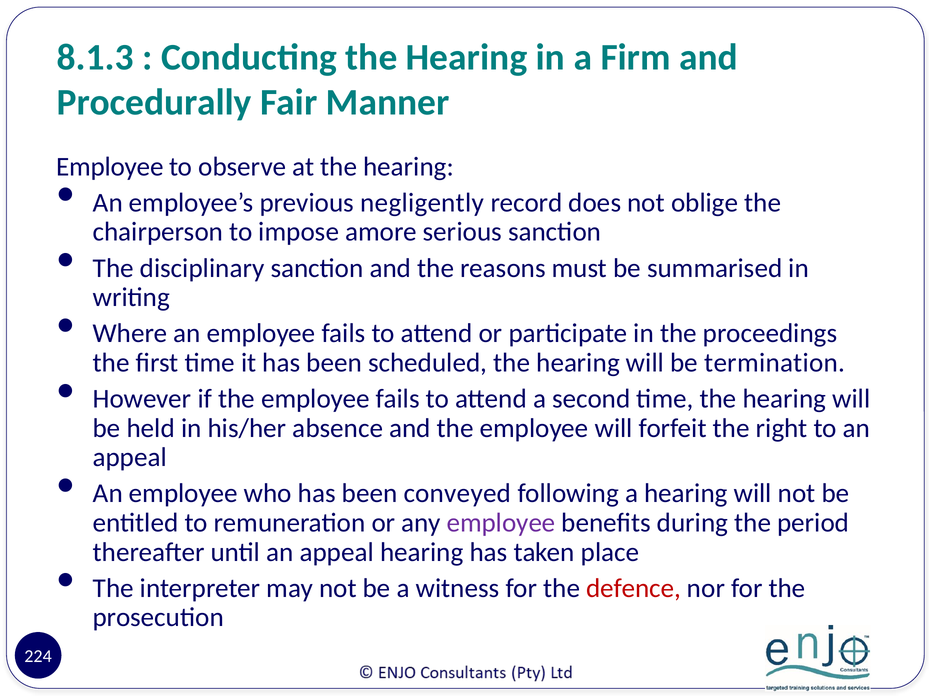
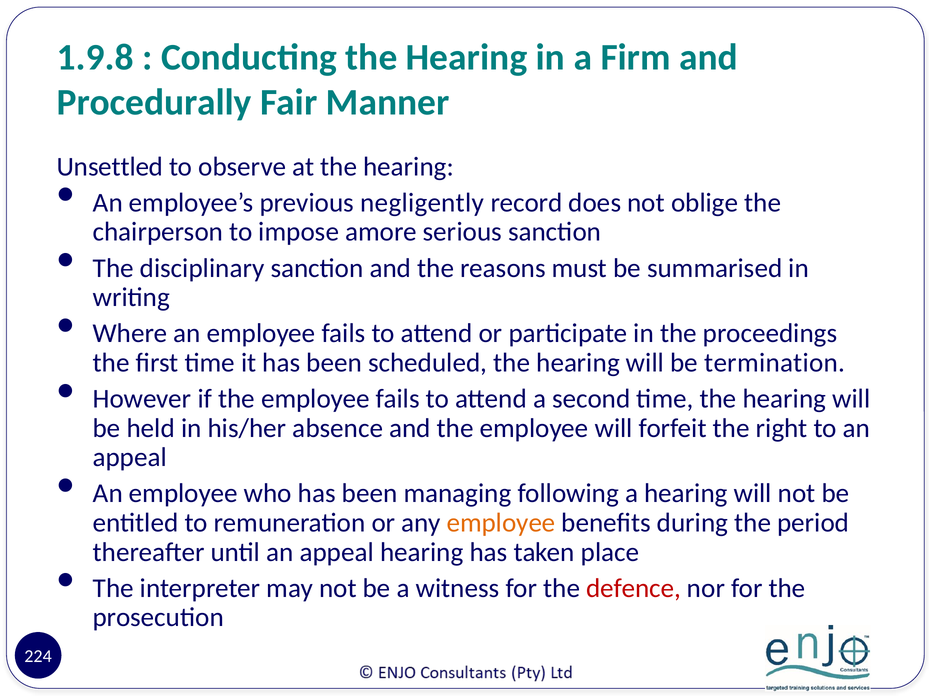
8.1.3: 8.1.3 -> 1.9.8
Employee at (110, 167): Employee -> Unsettled
conveyed: conveyed -> managing
employee at (501, 523) colour: purple -> orange
